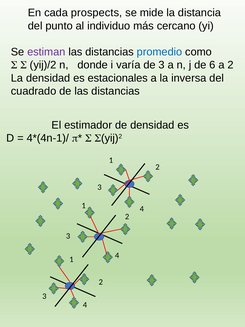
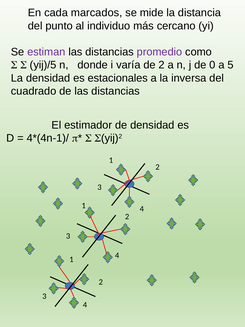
prospects: prospects -> marcados
promedio colour: blue -> purple
yij)/2: yij)/2 -> yij)/5
de 3: 3 -> 2
6: 6 -> 0
a 2: 2 -> 5
